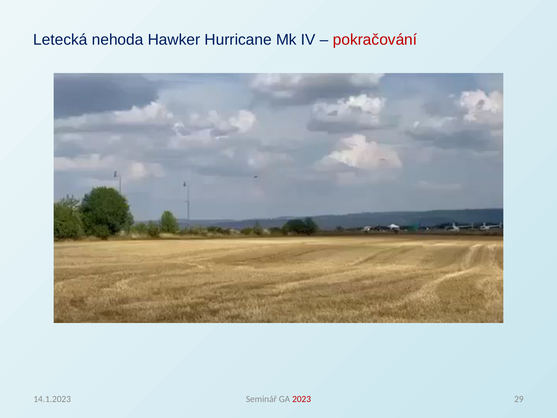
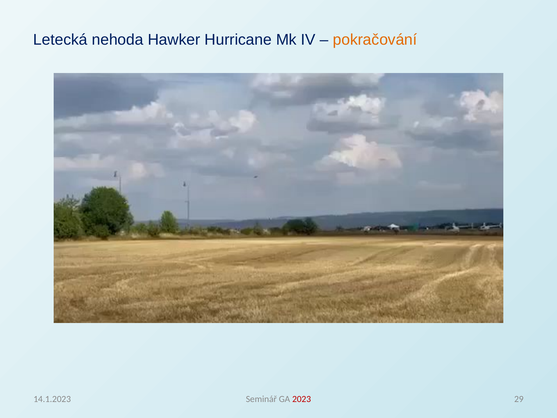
pokračování colour: red -> orange
